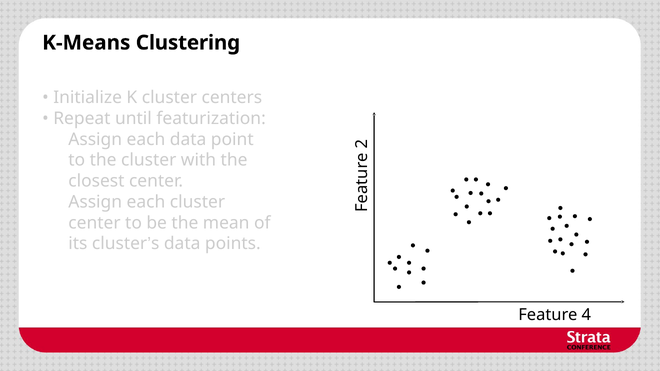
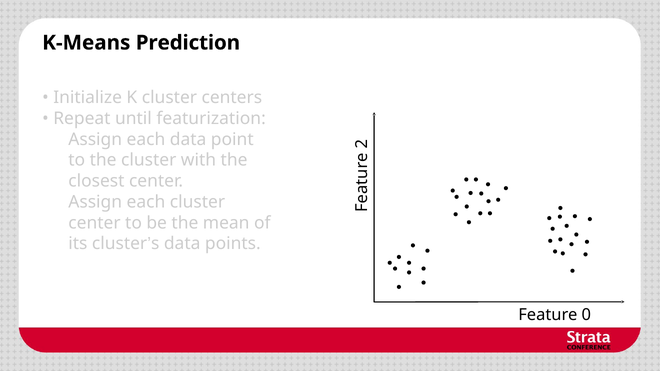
Clustering: Clustering -> Prediction
4: 4 -> 0
